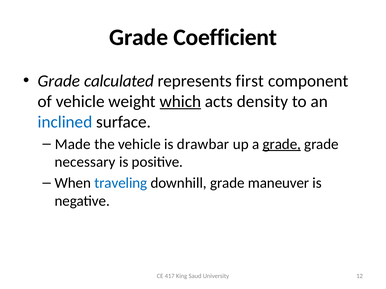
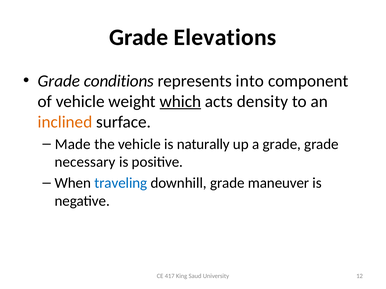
Coefficient: Coefficient -> Elevations
calculated: calculated -> conditions
first: first -> into
inclined colour: blue -> orange
drawbar: drawbar -> naturally
grade at (282, 144) underline: present -> none
